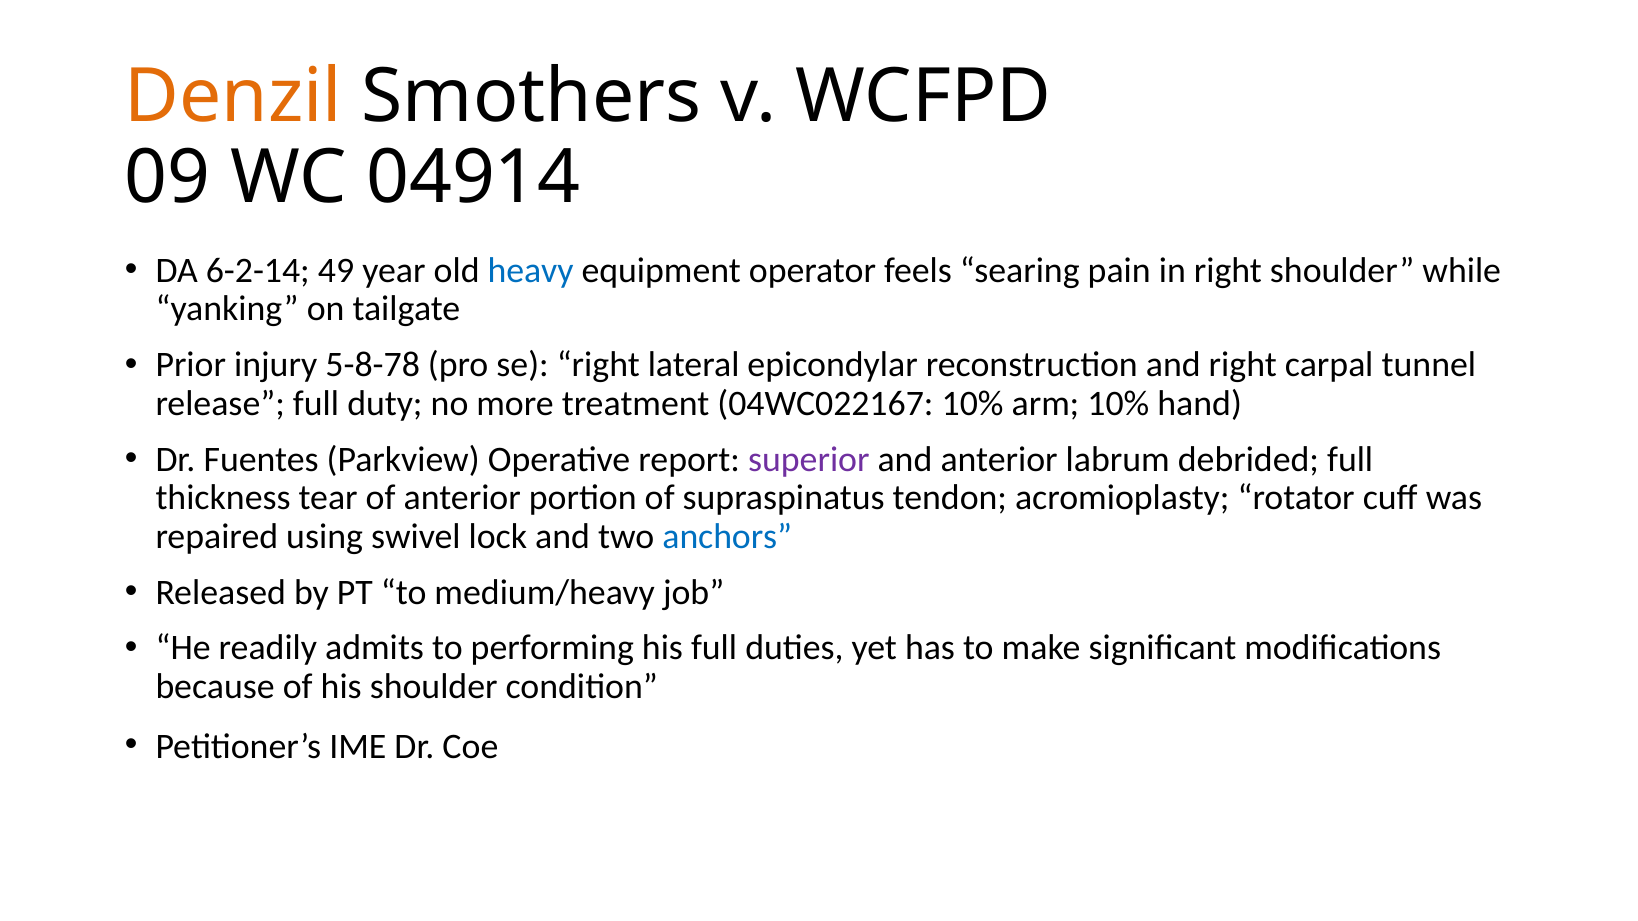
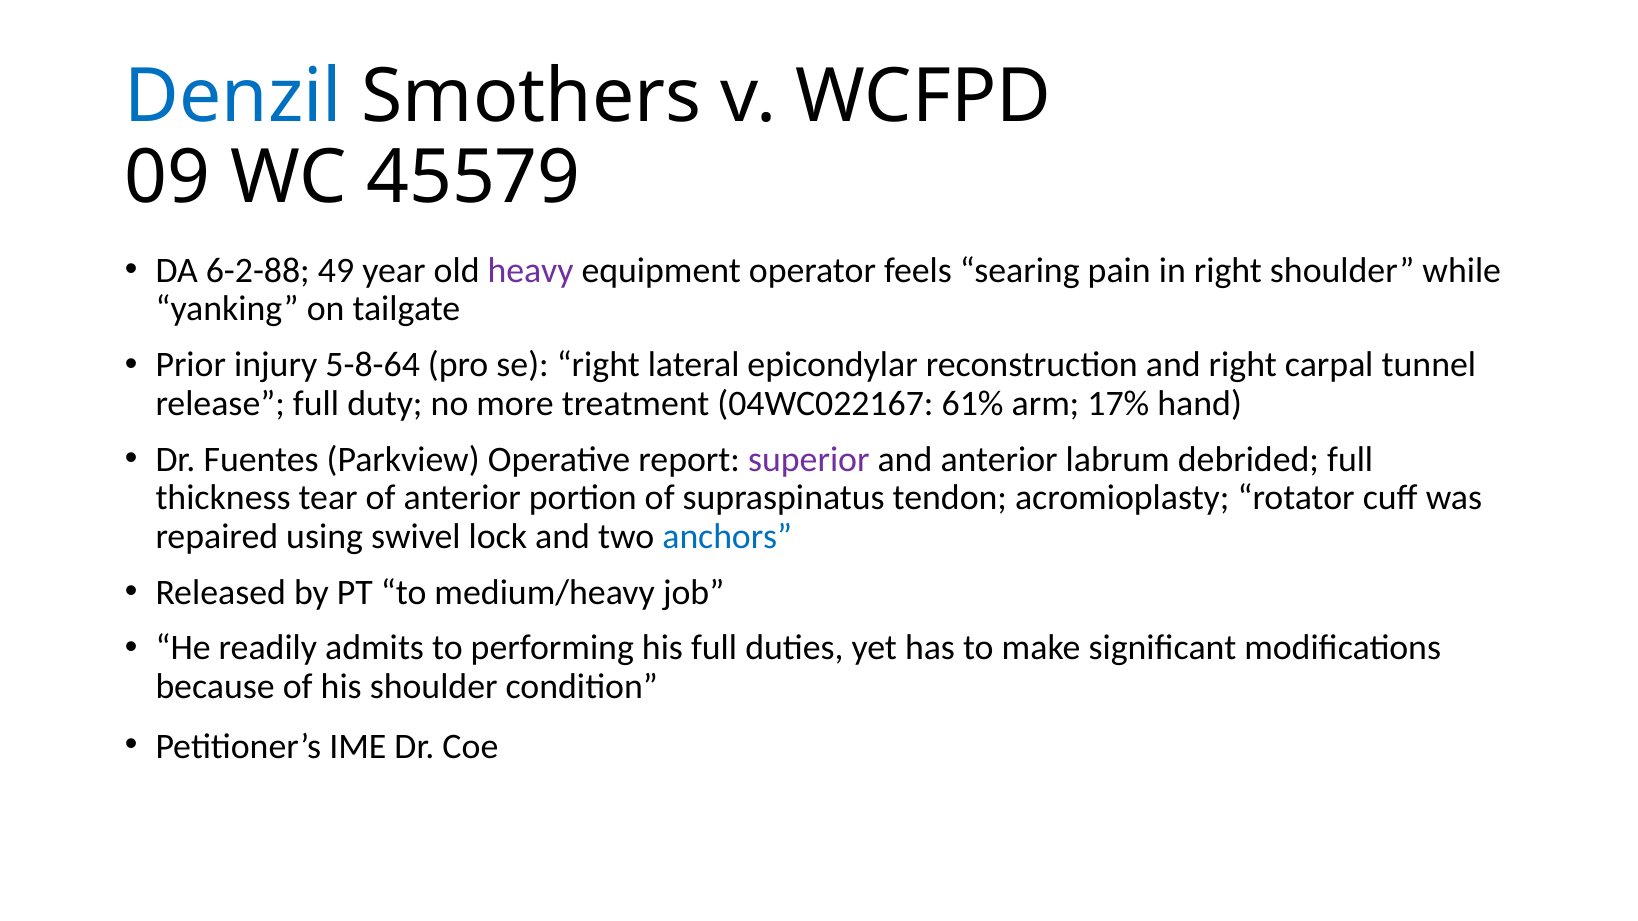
Denzil colour: orange -> blue
04914: 04914 -> 45579
6-2-14: 6-2-14 -> 6-2-88
heavy colour: blue -> purple
5-8-78: 5-8-78 -> 5-8-64
04WC022167 10%: 10% -> 61%
arm 10%: 10% -> 17%
